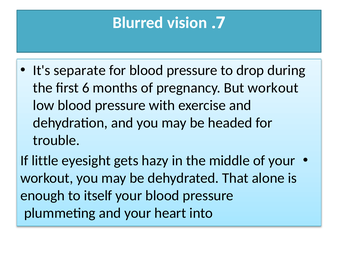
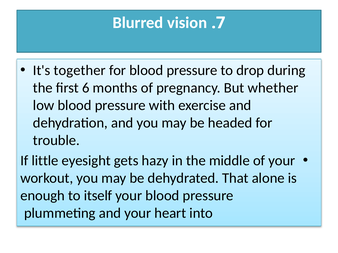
separate: separate -> together
But workout: workout -> whether
